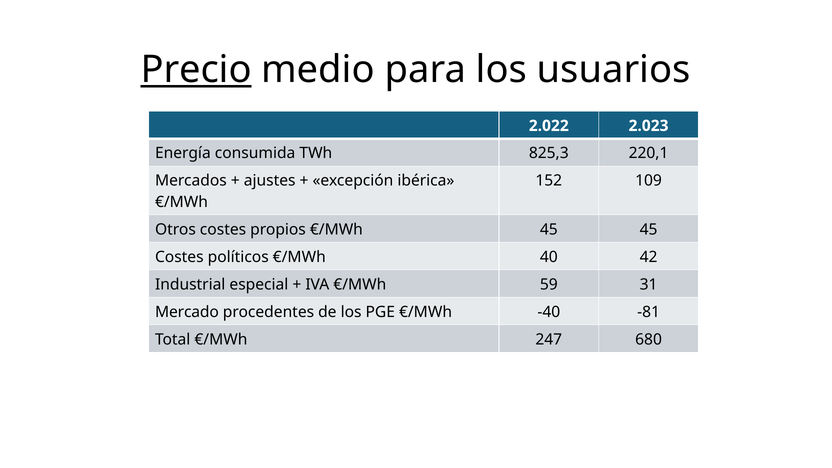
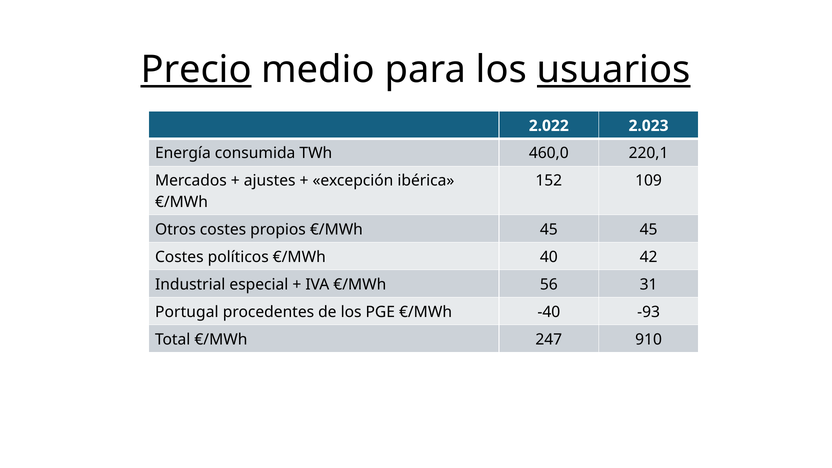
usuarios underline: none -> present
825,3: 825,3 -> 460,0
59: 59 -> 56
Mercado: Mercado -> Portugal
-81: -81 -> -93
680: 680 -> 910
